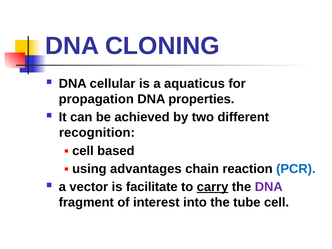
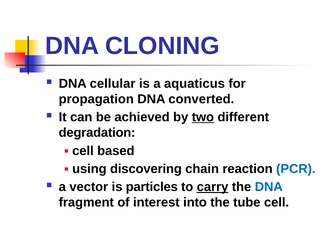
properties: properties -> converted
two underline: none -> present
recognition: recognition -> degradation
advantages: advantages -> discovering
facilitate: facilitate -> particles
DNA at (269, 187) colour: purple -> blue
